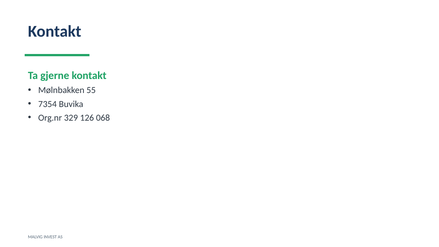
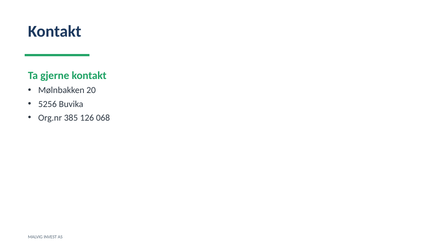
55: 55 -> 20
7354: 7354 -> 5256
329: 329 -> 385
